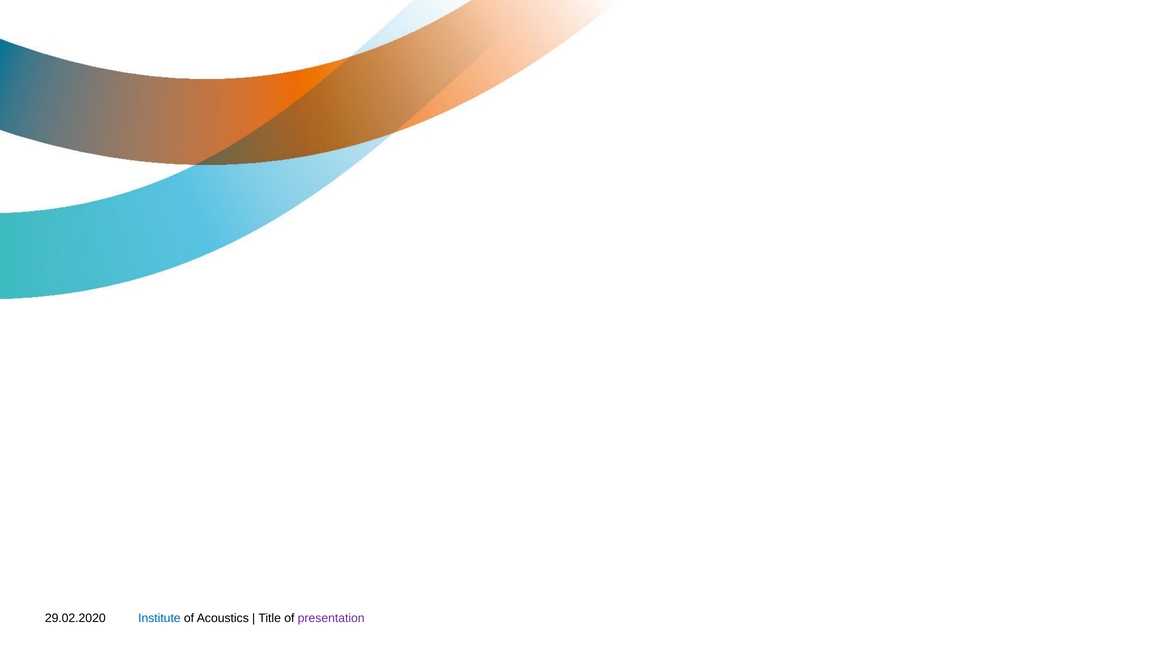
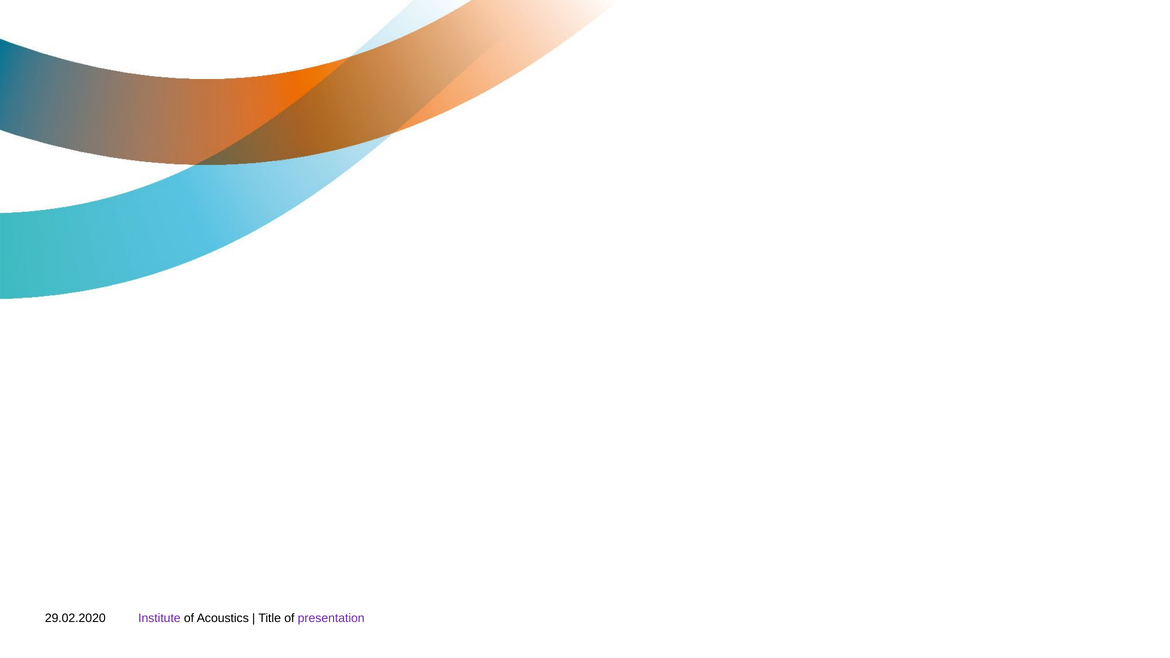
Institute colour: blue -> purple
